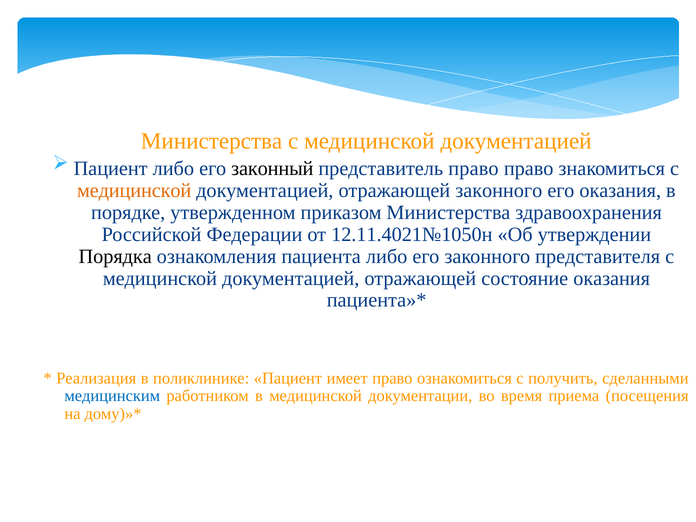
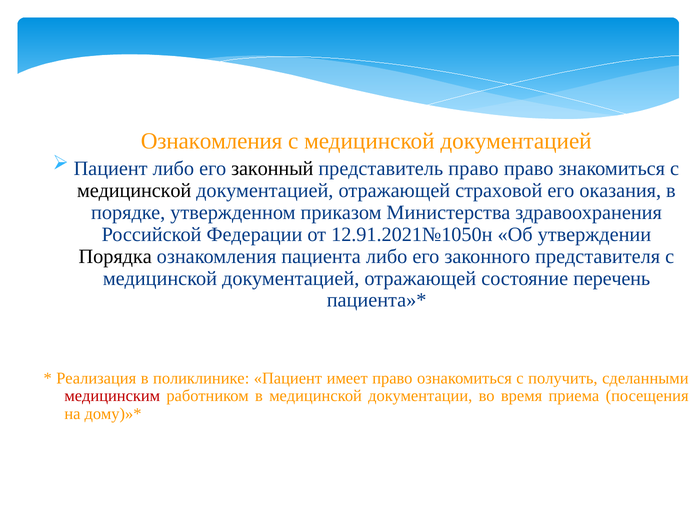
Министерства at (212, 141): Министерства -> Ознакомления
медицинской at (134, 191) colour: orange -> black
отражающей законного: законного -> страховой
12.11.4021№1050н: 12.11.4021№1050н -> 12.91.2021№1050н
состояние оказания: оказания -> перечень
медицинским colour: blue -> red
